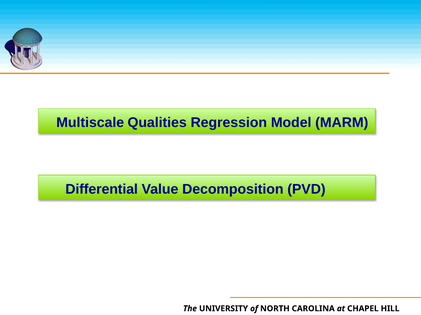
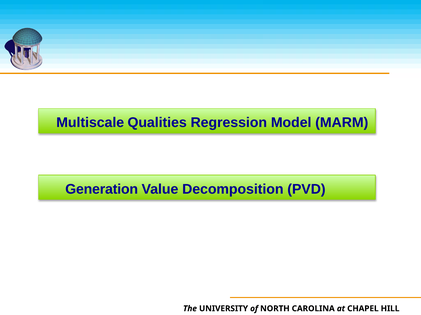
Differential: Differential -> Generation
